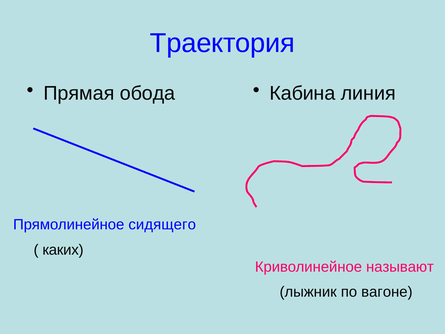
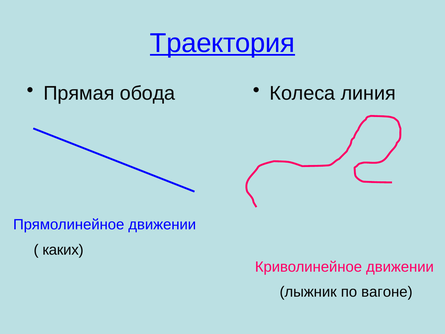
Траектория underline: none -> present
Кабина: Кабина -> Колеса
Прямолинейное сидящего: сидящего -> движении
Криволинейное называют: называют -> движении
